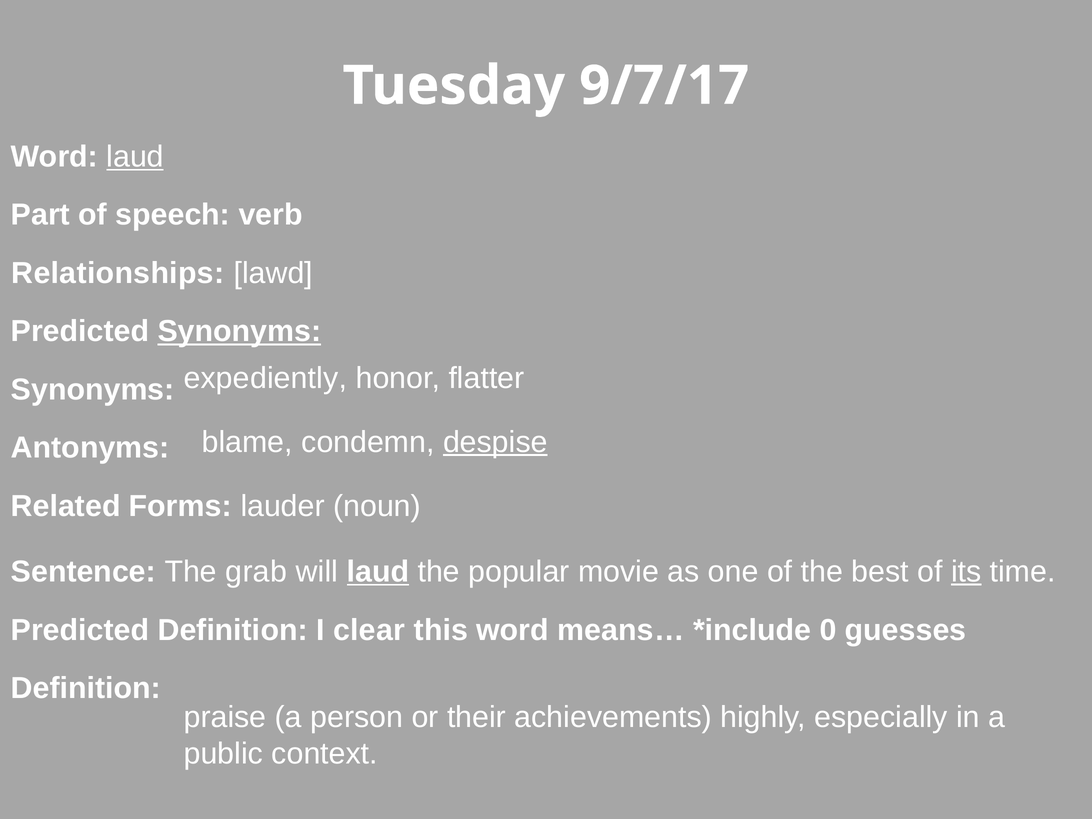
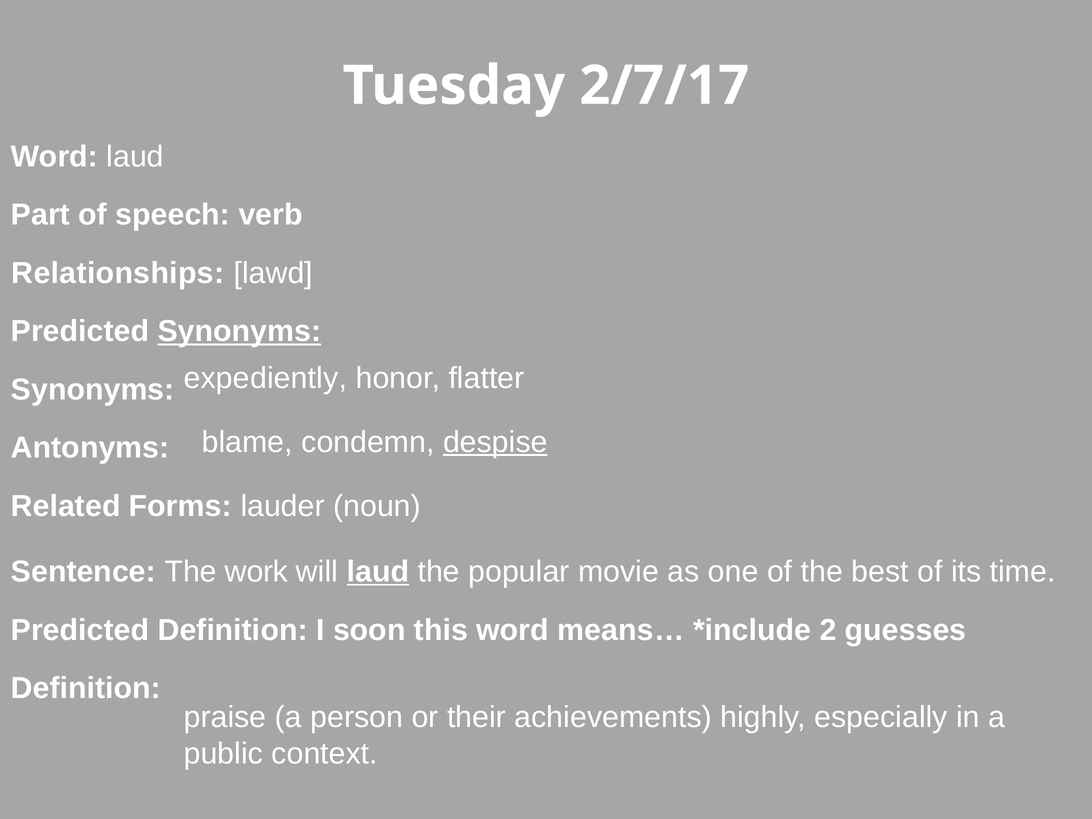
9/7/17: 9/7/17 -> 2/7/17
laud at (135, 157) underline: present -> none
grab: grab -> work
its underline: present -> none
clear: clear -> soon
0: 0 -> 2
